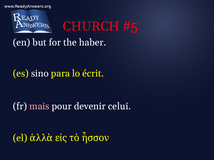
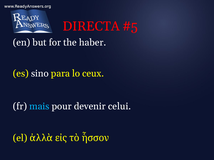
CHURCH: CHURCH -> DIRECTA
écrit: écrit -> ceux
mais colour: pink -> light blue
